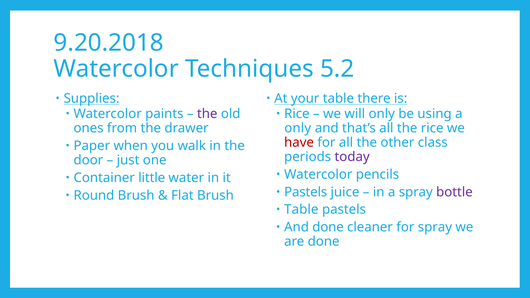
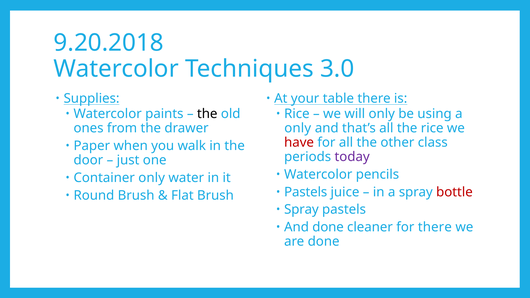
5.2: 5.2 -> 3.0
the at (207, 114) colour: purple -> black
Container little: little -> only
bottle colour: purple -> red
Table at (301, 210): Table -> Spray
for spray: spray -> there
